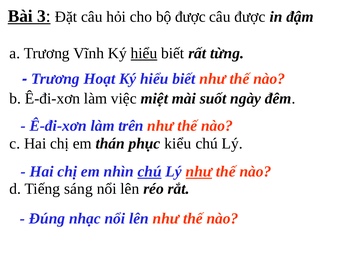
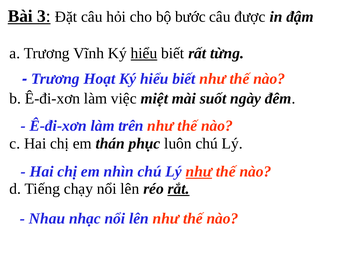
bộ được: được -> bước
kiểu: kiểu -> luôn
chú at (150, 171) underline: present -> none
sáng: sáng -> chạy
rắt underline: none -> present
Đúng: Đúng -> Nhau
